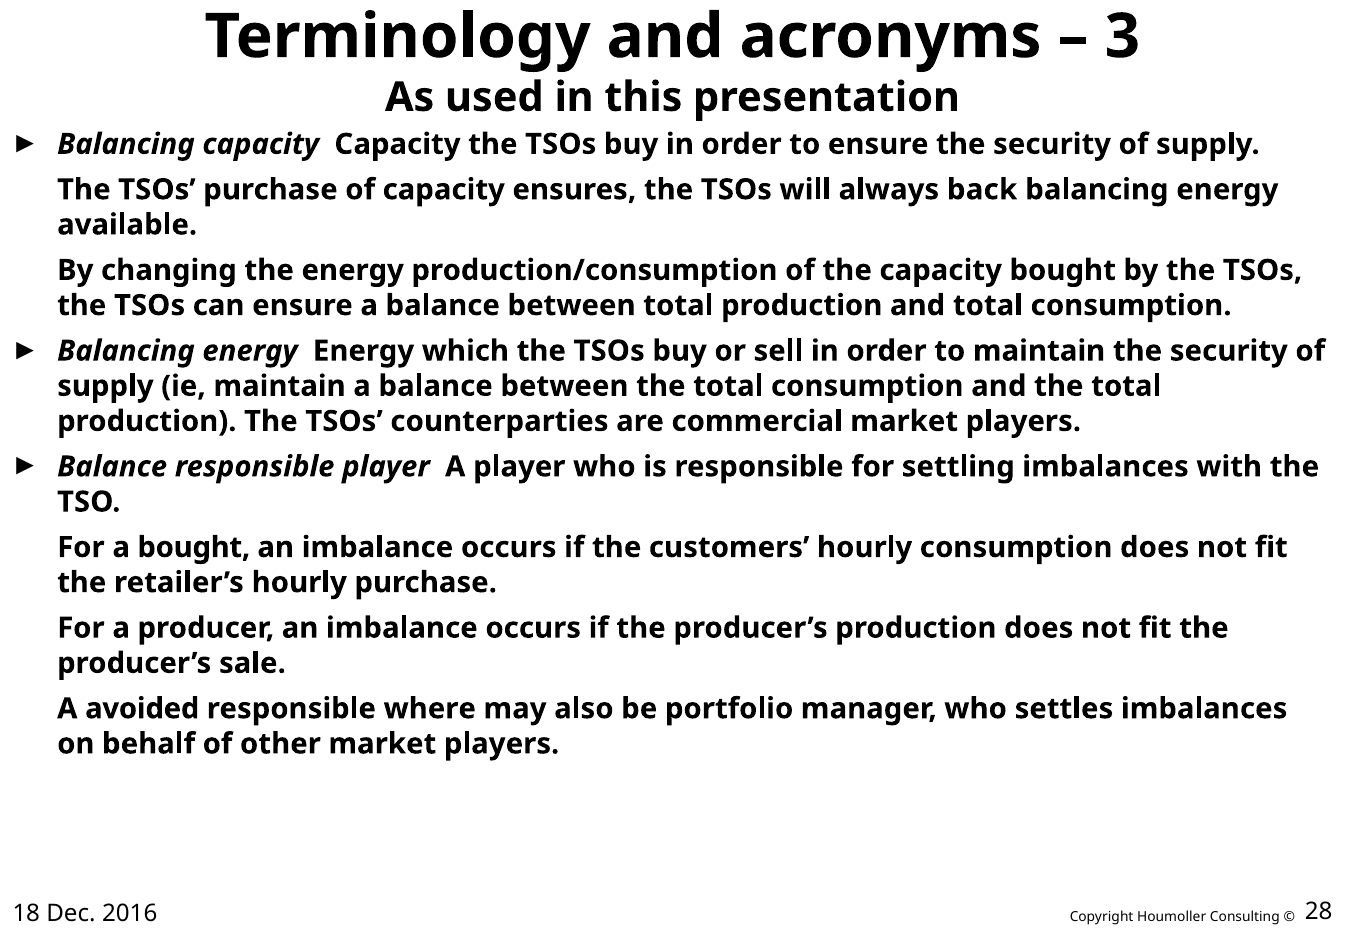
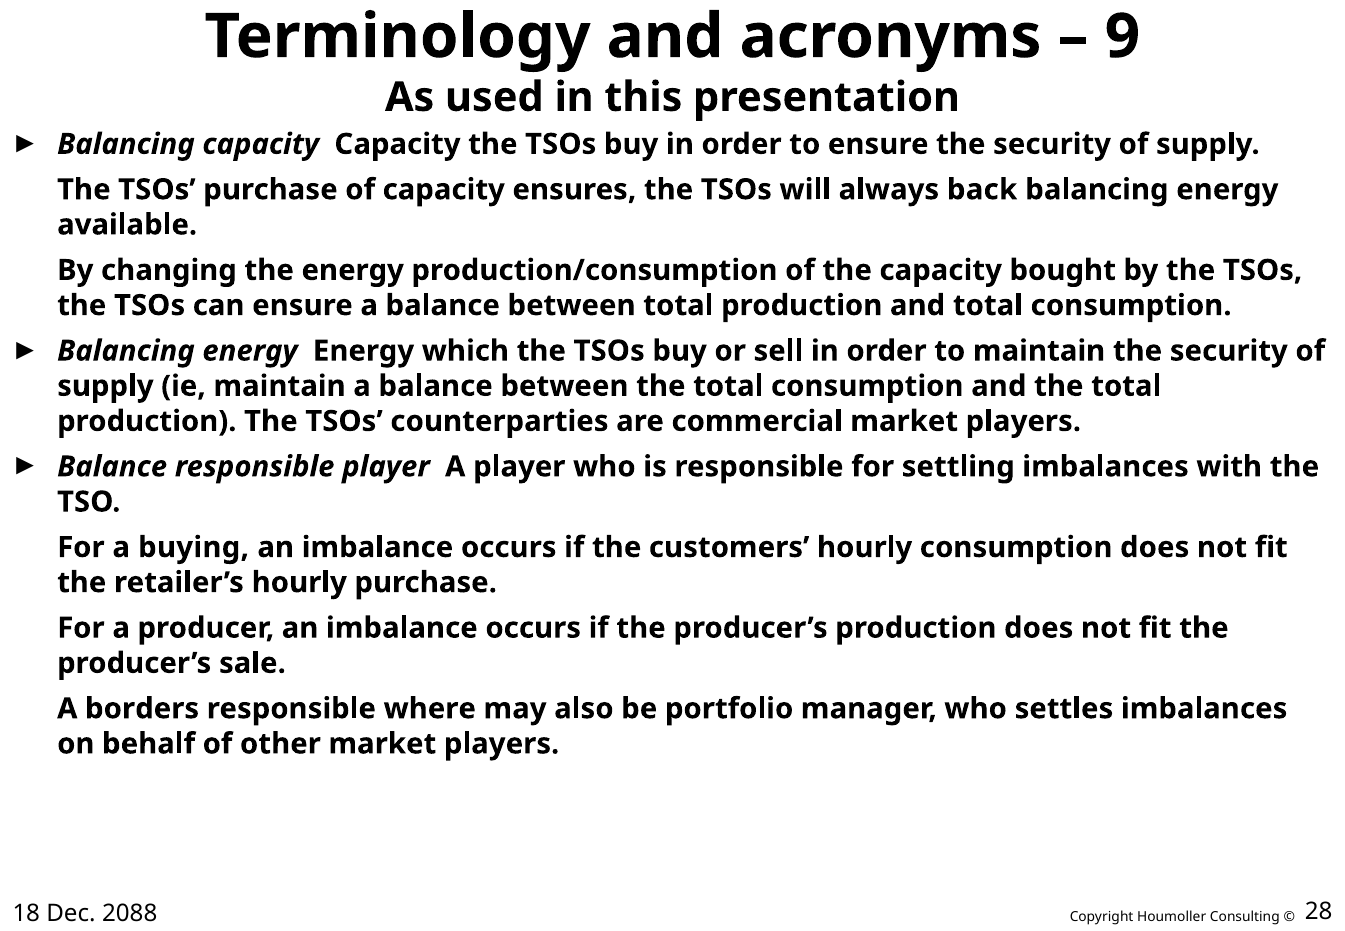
3: 3 -> 9
a bought: bought -> buying
avoided: avoided -> borders
2016: 2016 -> 2088
